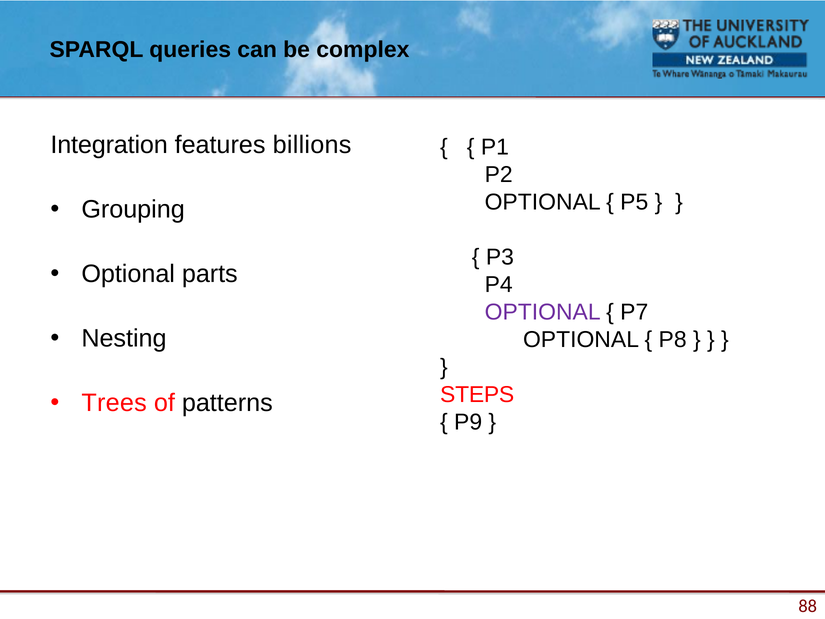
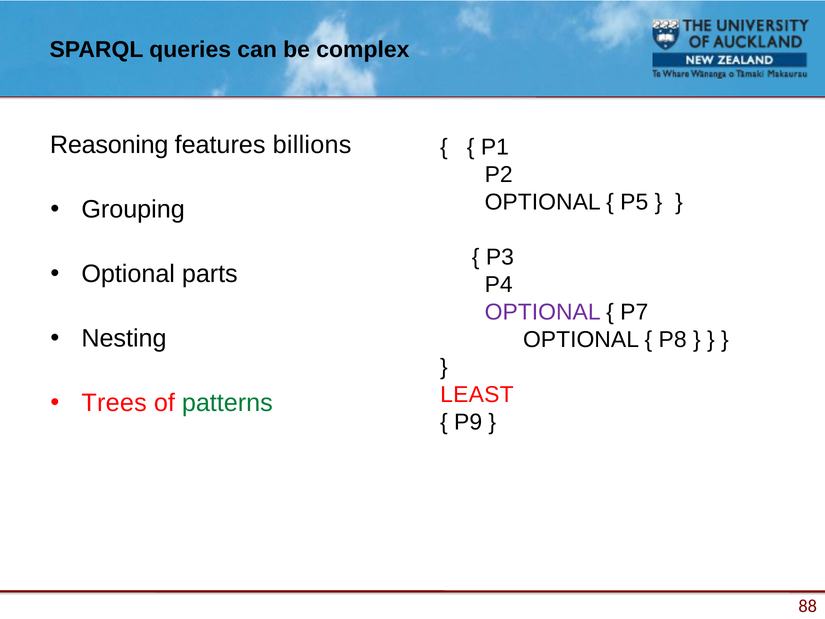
Integration: Integration -> Reasoning
STEPS: STEPS -> LEAST
patterns colour: black -> green
